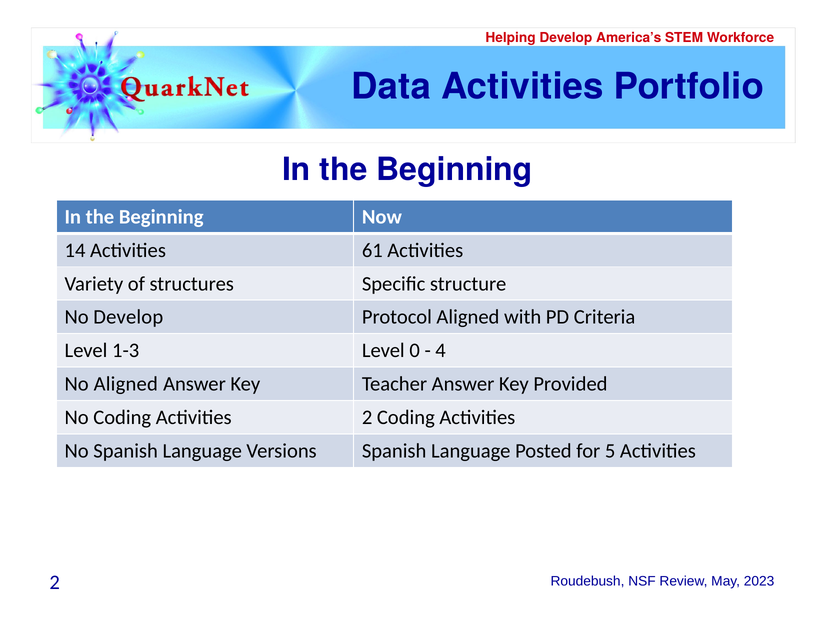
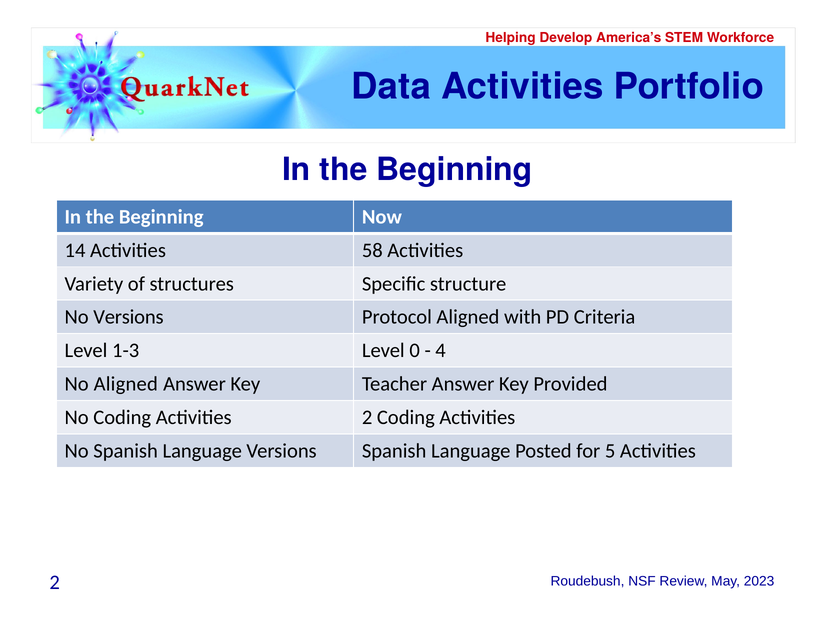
61: 61 -> 58
No Develop: Develop -> Versions
